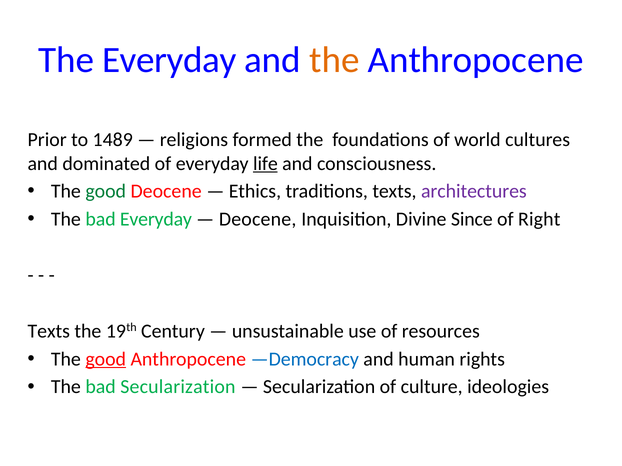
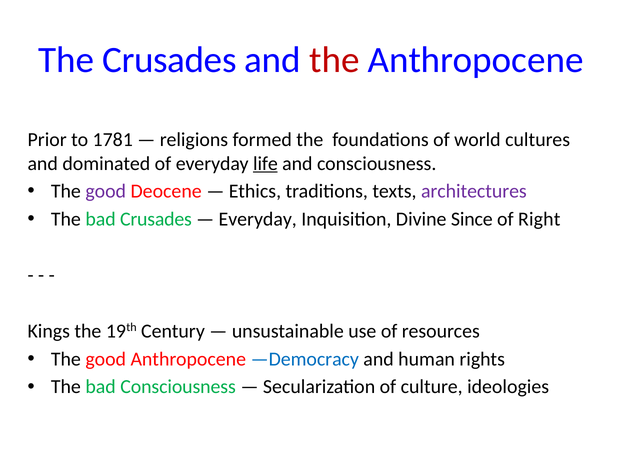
The Everyday: Everyday -> Crusades
the at (334, 60) colour: orange -> red
1489: 1489 -> 1781
good at (106, 192) colour: green -> purple
bad Everyday: Everyday -> Crusades
Deocene at (258, 220): Deocene -> Everyday
Texts at (49, 331): Texts -> Kings
good at (106, 359) underline: present -> none
bad Secularization: Secularization -> Consciousness
